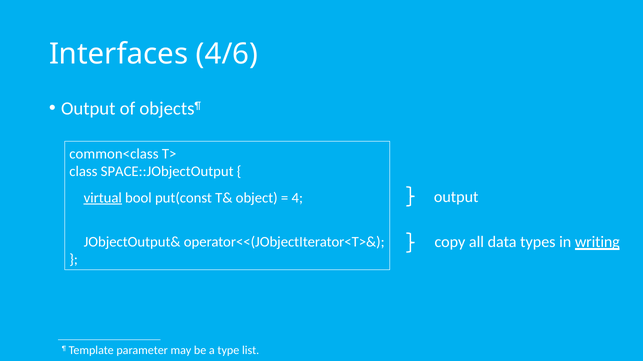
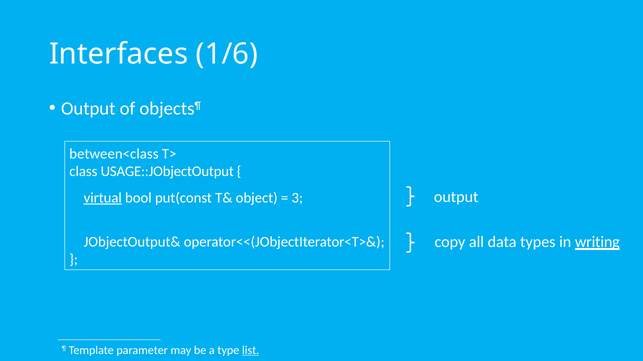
4/6: 4/6 -> 1/6
common<class: common<class -> between<class
SPACE::JObjectOutput: SPACE::JObjectOutput -> USAGE::JObjectOutput
4: 4 -> 3
list underline: none -> present
